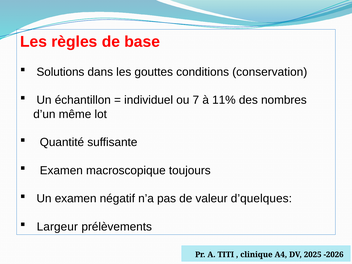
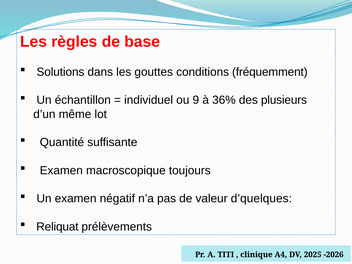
conservation: conservation -> fréquemment
7: 7 -> 9
11%: 11% -> 36%
nombres: nombres -> plusieurs
Largeur: Largeur -> Reliquat
